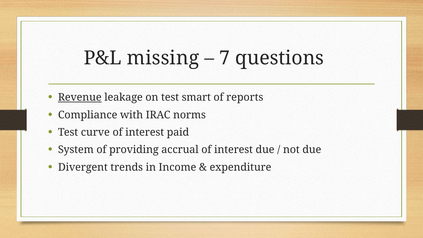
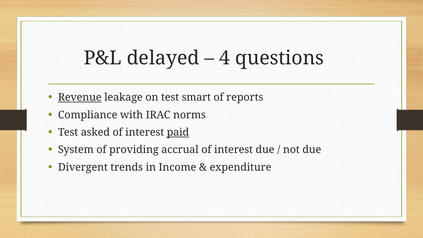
missing: missing -> delayed
7: 7 -> 4
curve: curve -> asked
paid underline: none -> present
